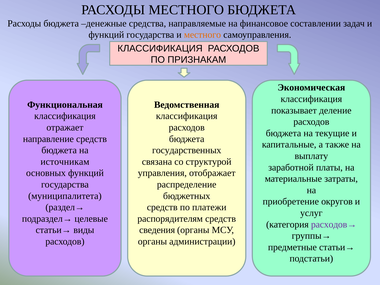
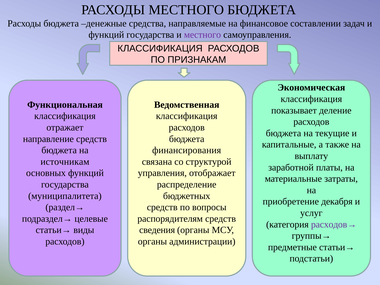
местного at (202, 35) colour: orange -> purple
государственных: государственных -> финансирования
округов: округов -> декабря
платежи: платежи -> вопросы
